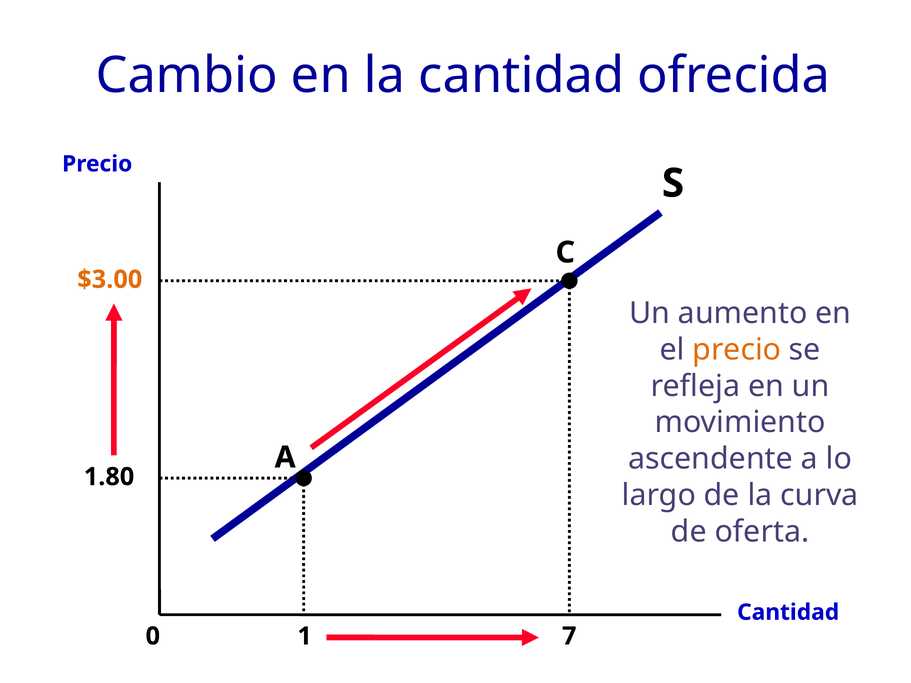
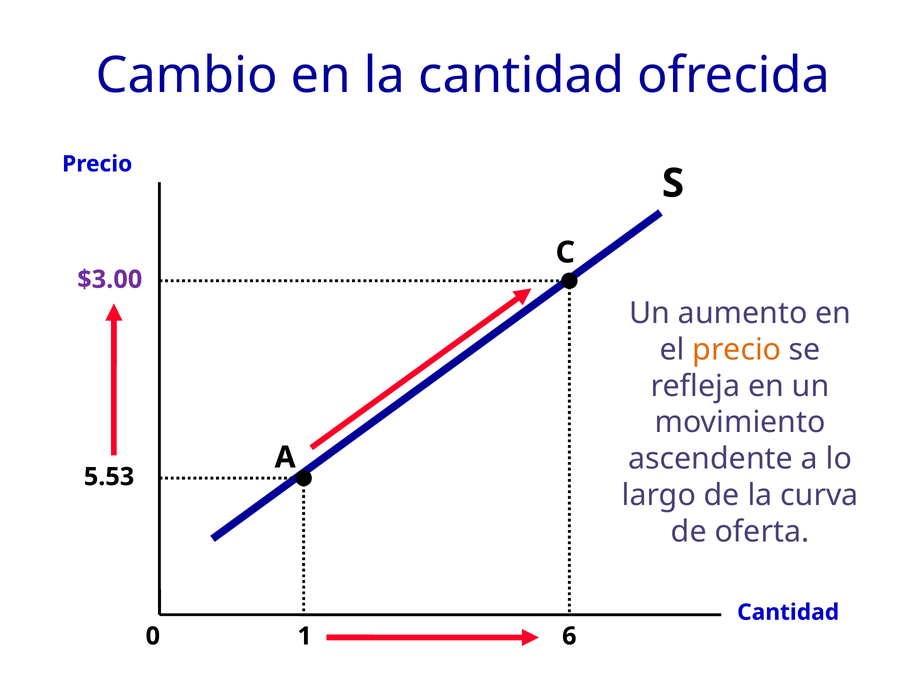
$3.00 colour: orange -> purple
1.80: 1.80 -> 5.53
7: 7 -> 6
